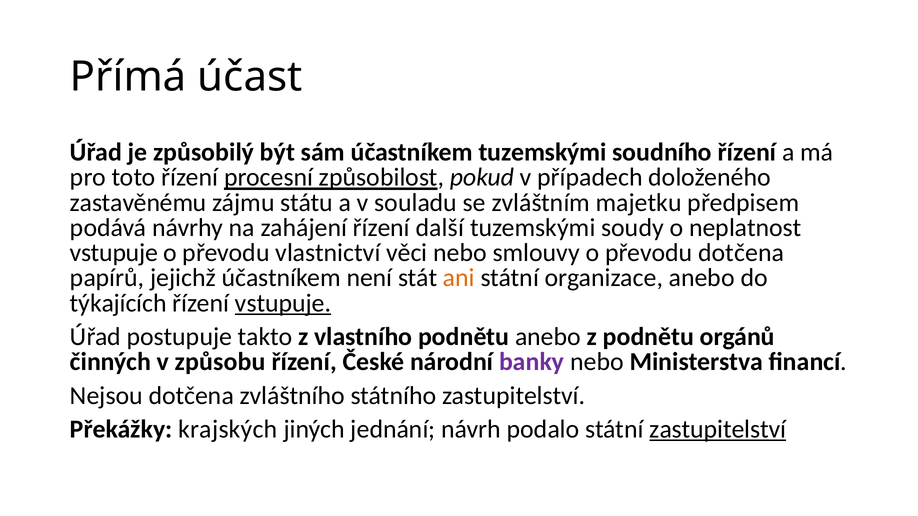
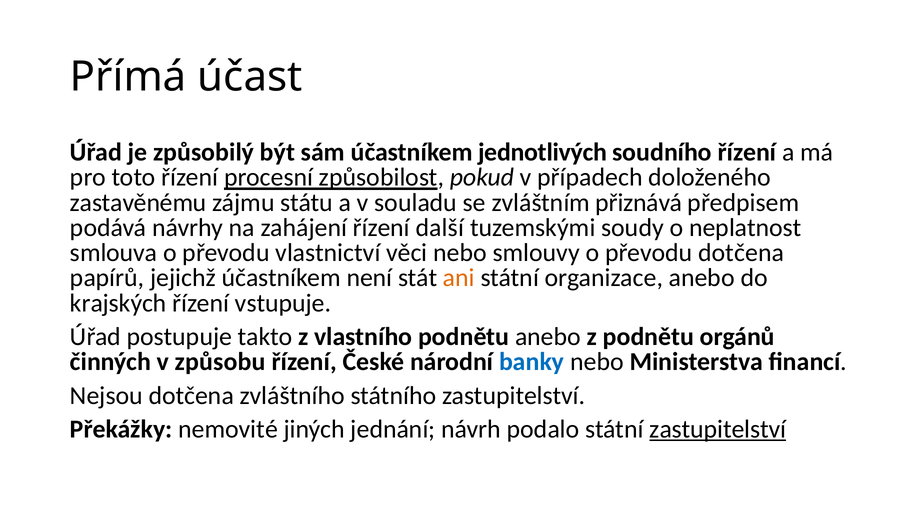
účastníkem tuzemskými: tuzemskými -> jednotlivých
majetku: majetku -> přiznává
vstupuje at (114, 253): vstupuje -> smlouva
týkajících: týkajících -> krajských
vstupuje at (283, 303) underline: present -> none
banky colour: purple -> blue
krajských: krajských -> nemovité
